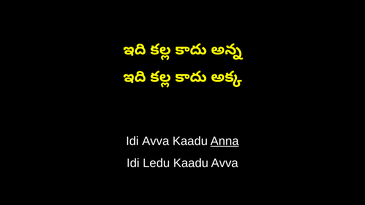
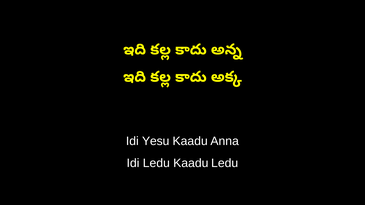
Idi Avva: Avva -> Yesu
Anna underline: present -> none
Kaadu Avva: Avva -> Ledu
